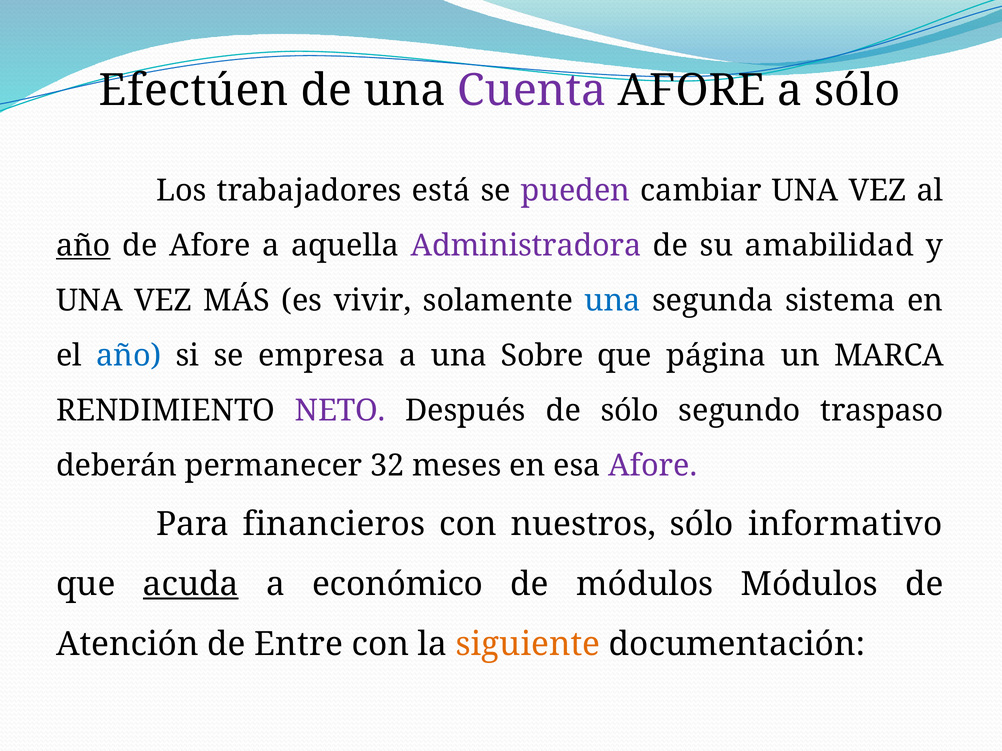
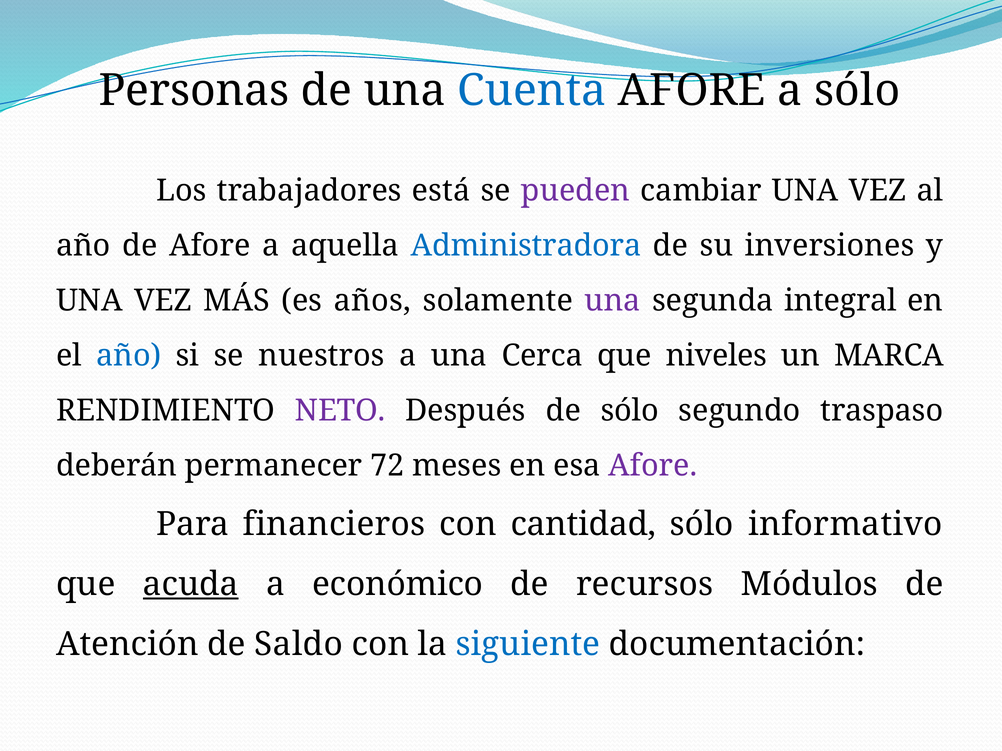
Efectúen: Efectúen -> Personas
Cuenta colour: purple -> blue
año at (83, 246) underline: present -> none
Administradora colour: purple -> blue
amabilidad: amabilidad -> inversiones
vivir: vivir -> años
una at (612, 301) colour: blue -> purple
sistema: sistema -> integral
empresa: empresa -> nuestros
Sobre: Sobre -> Cerca
página: página -> niveles
32: 32 -> 72
nuestros: nuestros -> cantidad
de módulos: módulos -> recursos
Entre: Entre -> Saldo
siguiente colour: orange -> blue
